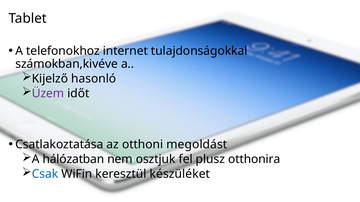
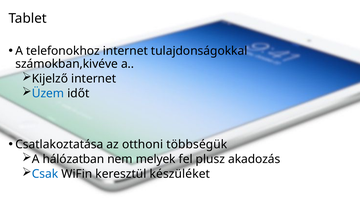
Kijelző hasonló: hasonló -> internet
Üzem colour: purple -> blue
megoldást: megoldást -> többségük
osztjuk: osztjuk -> melyek
otthonira: otthonira -> akadozás
